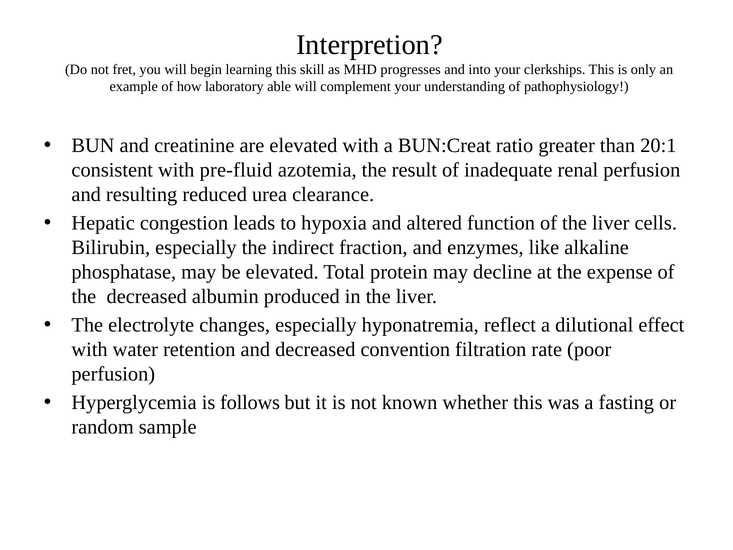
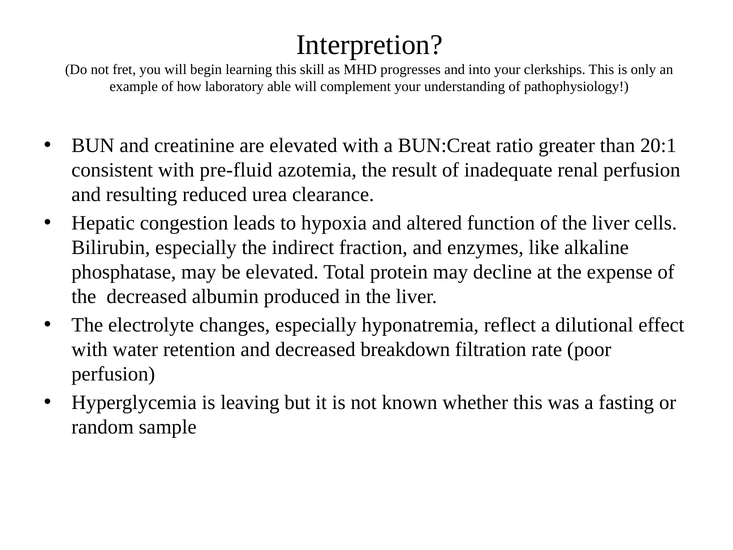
convention: convention -> breakdown
follows: follows -> leaving
